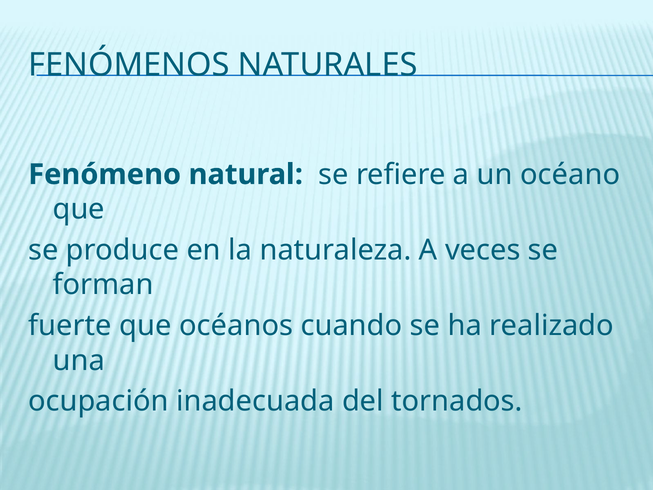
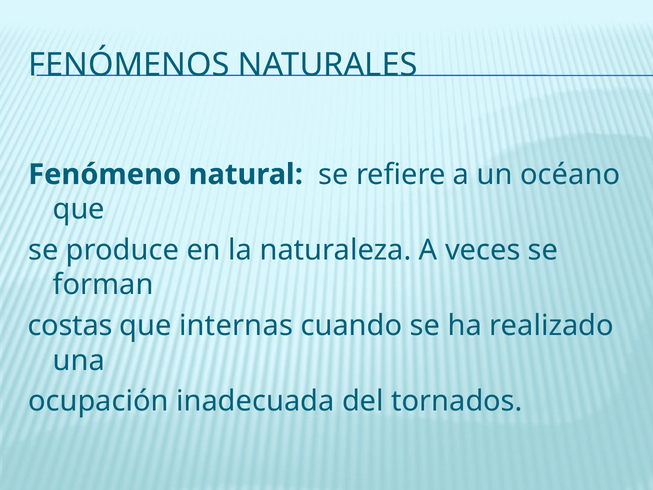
fuerte: fuerte -> costas
océanos: océanos -> internas
